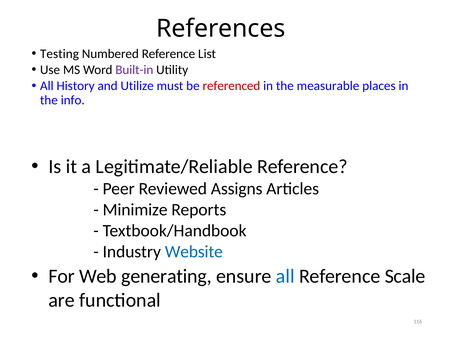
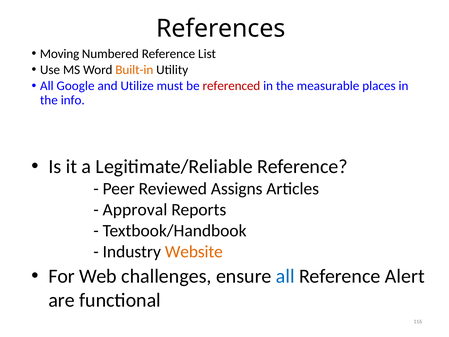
Testing: Testing -> Moving
Built-in colour: purple -> orange
History: History -> Google
Minimize: Minimize -> Approval
Website colour: blue -> orange
generating: generating -> challenges
Scale: Scale -> Alert
